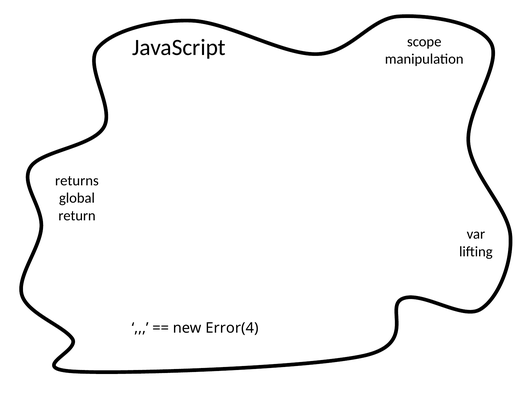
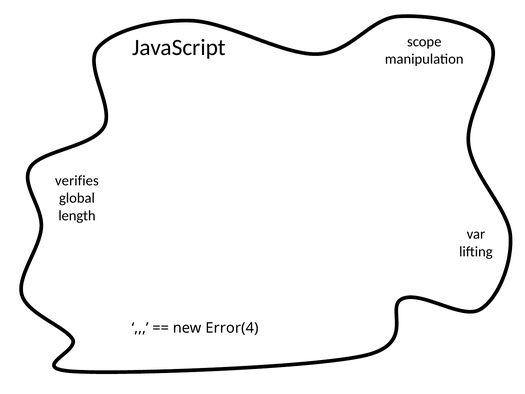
returns: returns -> verifies
return: return -> length
